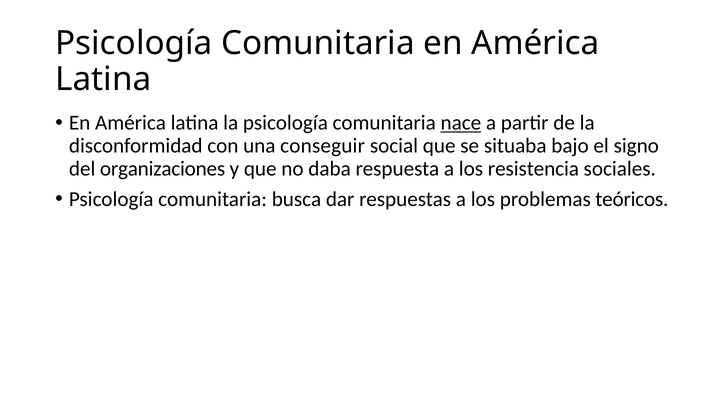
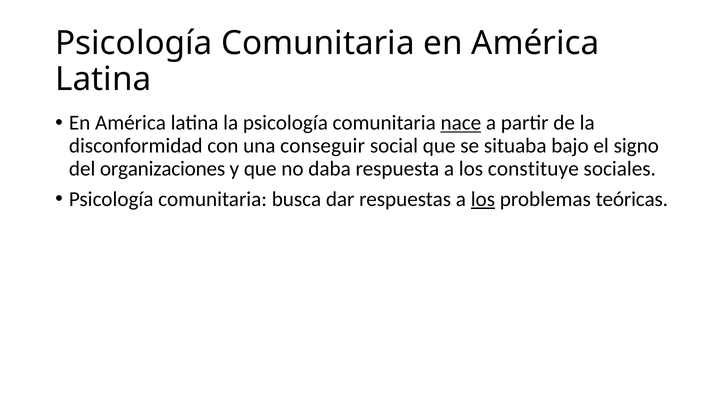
resistencia: resistencia -> constituye
los at (483, 199) underline: none -> present
teóricos: teóricos -> teóricas
